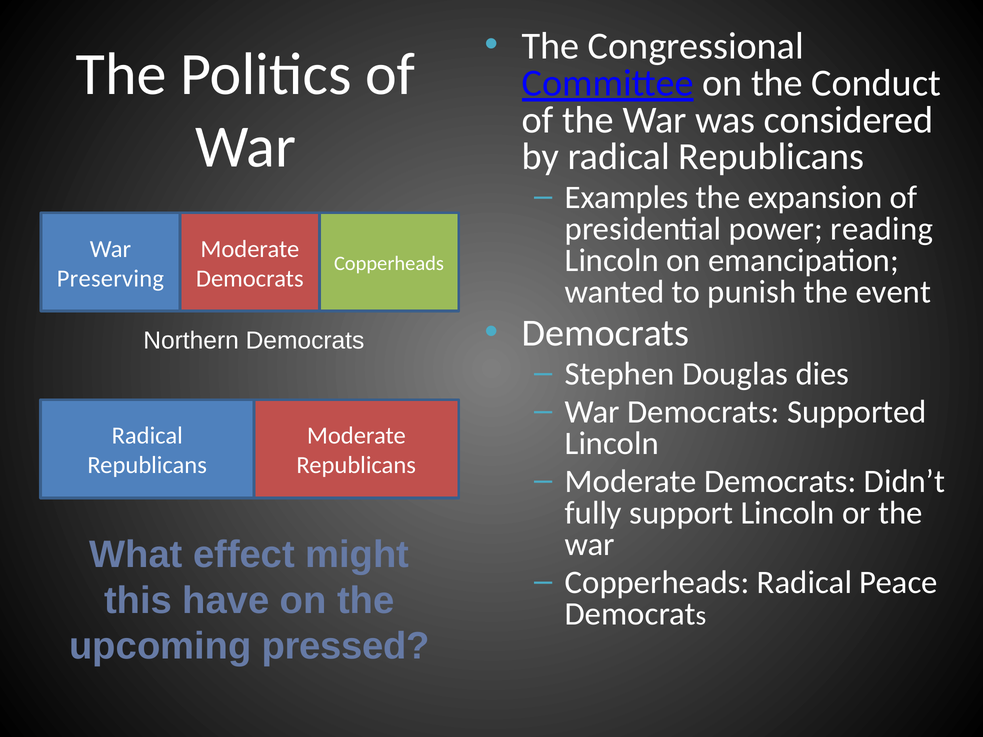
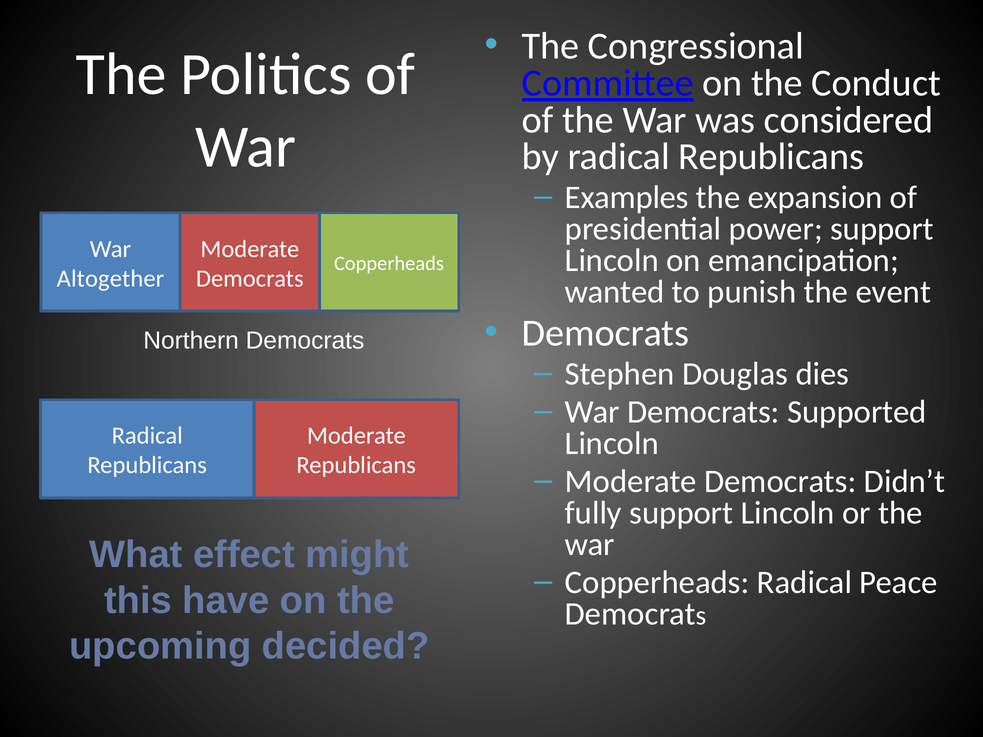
power reading: reading -> support
Preserving: Preserving -> Altogether
pressed: pressed -> decided
